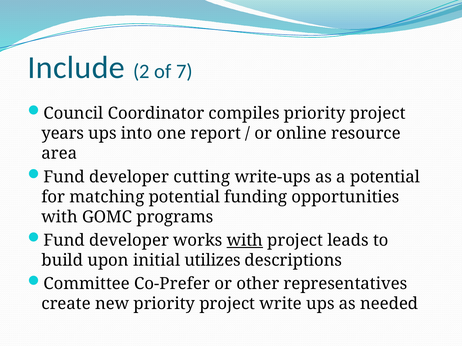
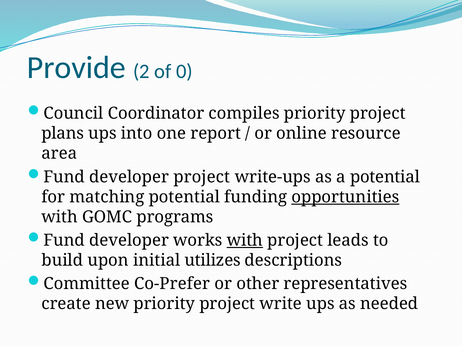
Include: Include -> Provide
7: 7 -> 0
years: years -> plans
developer cutting: cutting -> project
opportunities underline: none -> present
